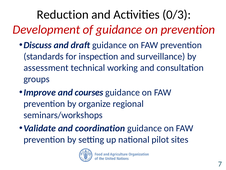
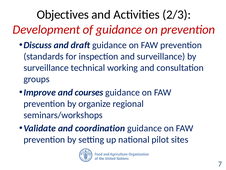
Reduction: Reduction -> Objectives
0/3: 0/3 -> 2/3
assessment at (46, 68): assessment -> surveillance
